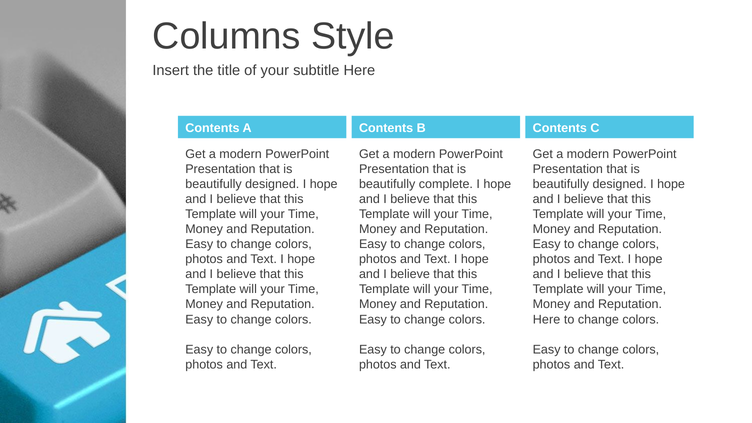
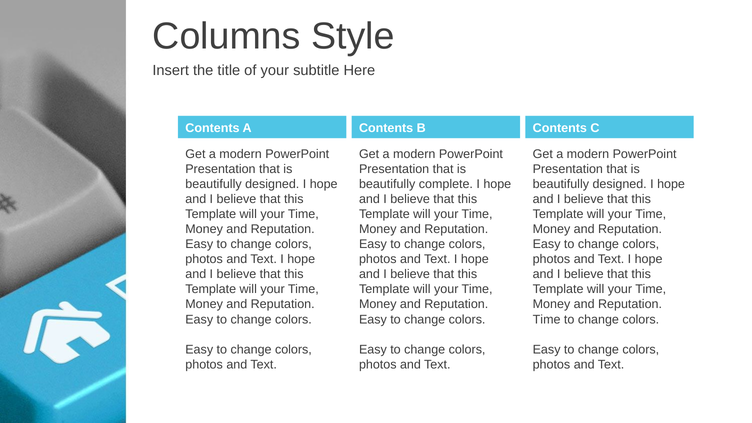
Here at (547, 319): Here -> Time
